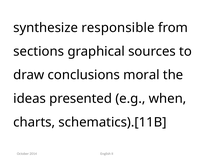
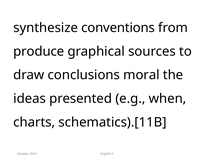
responsible: responsible -> conventions
sections: sections -> produce
